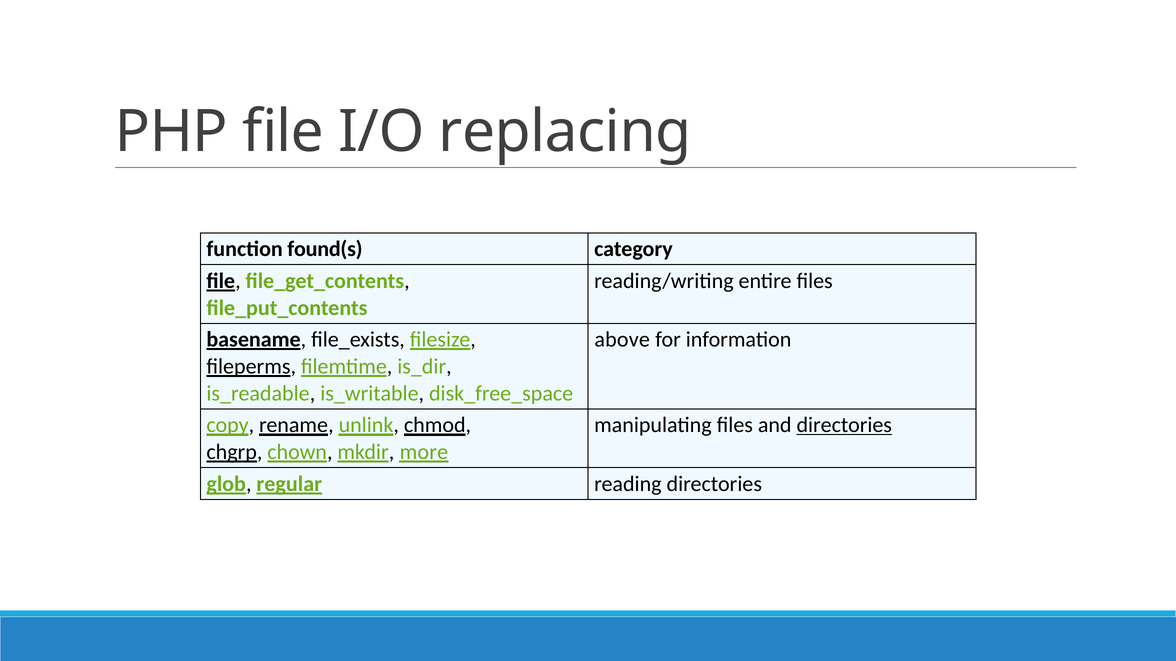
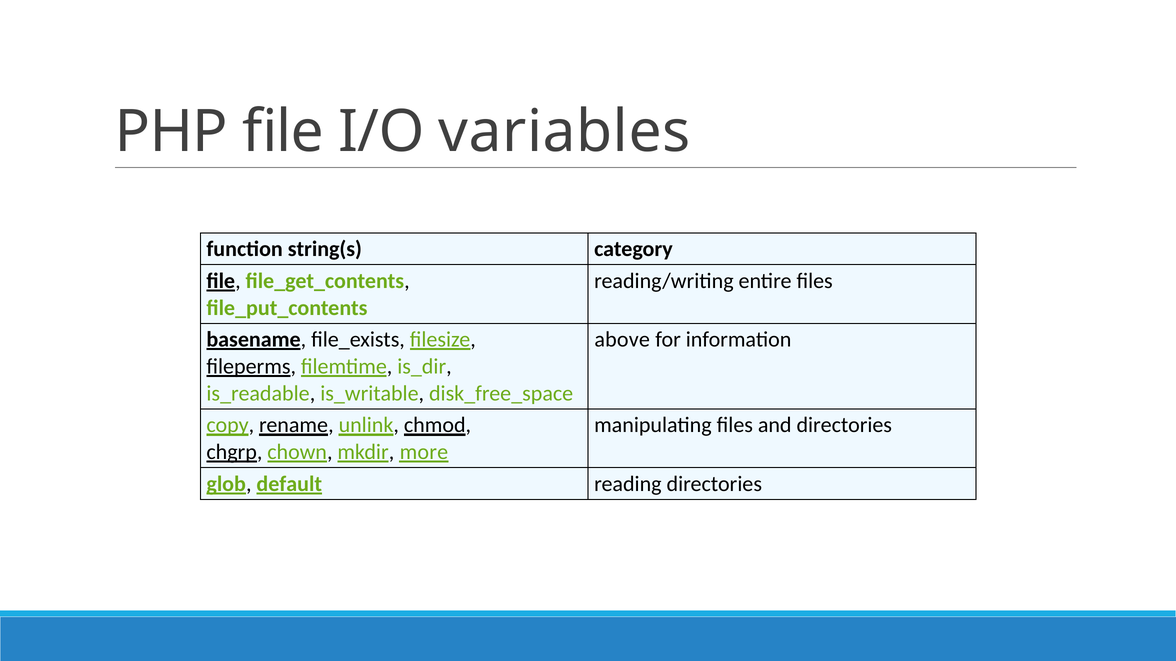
replacing: replacing -> variables
found(s: found(s -> string(s
directories at (844, 425) underline: present -> none
regular: regular -> default
